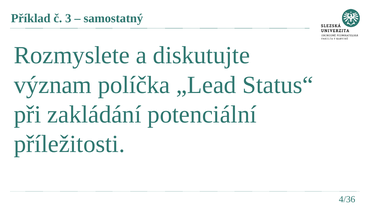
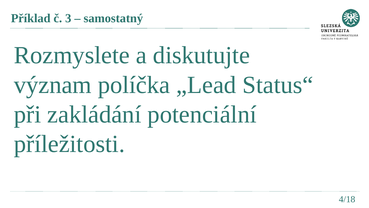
4/36: 4/36 -> 4/18
